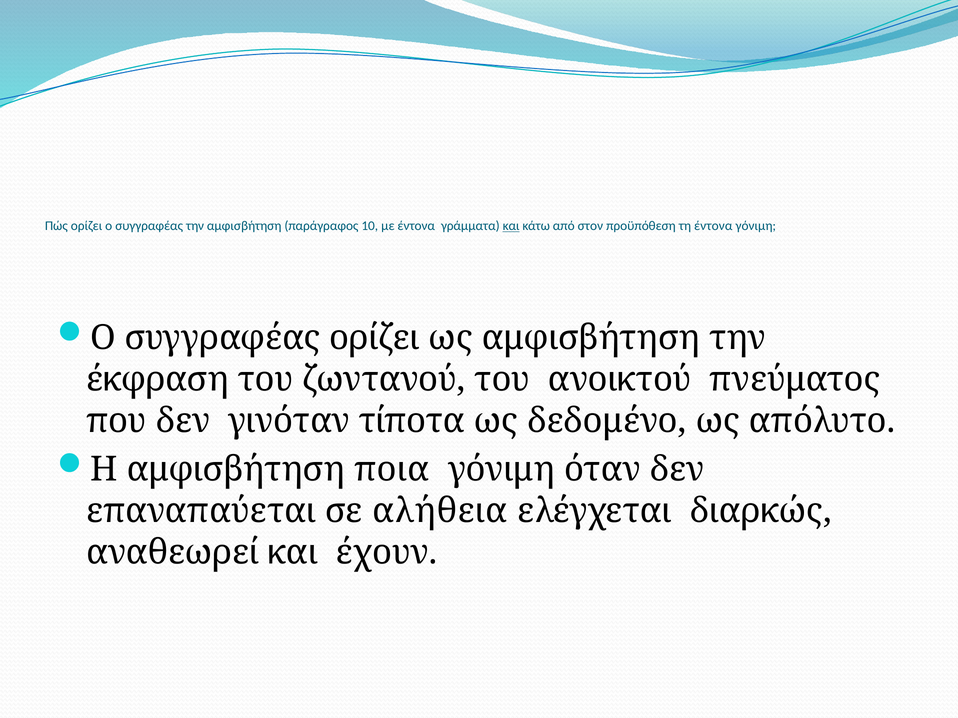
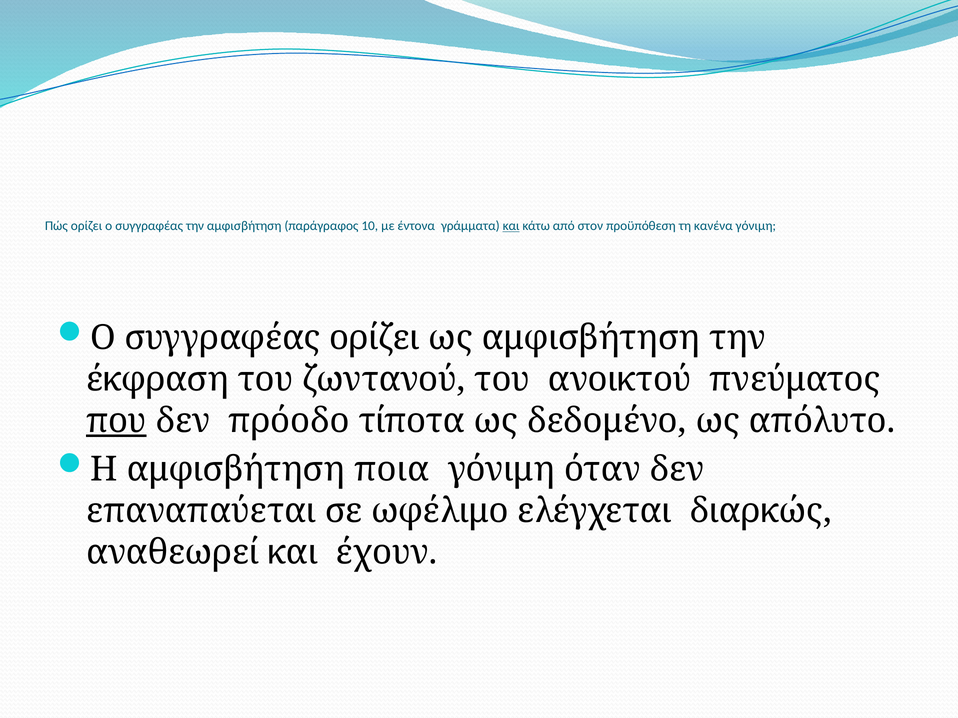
τη έντονα: έντονα -> κανένα
που underline: none -> present
γινόταν: γινόταν -> πρόοδο
αλήθεια: αλήθεια -> ωφέλιμο
